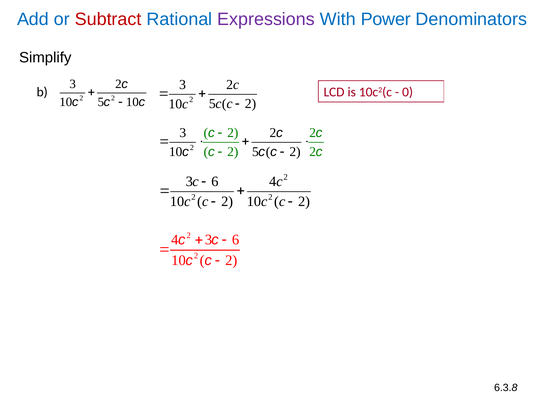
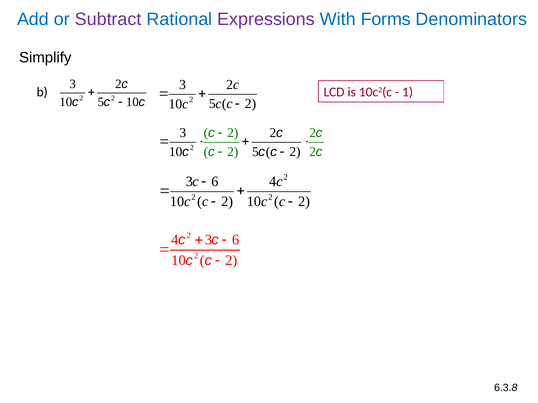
Subtract colour: red -> purple
Power: Power -> Forms
0: 0 -> 1
